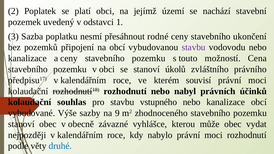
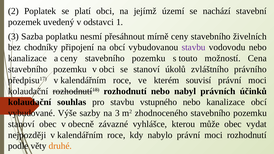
rodné: rodné -> mírně
ukončení: ukončení -> živelních
pozemků: pozemků -> chodníky
na 9: 9 -> 3
druhé colour: blue -> orange
